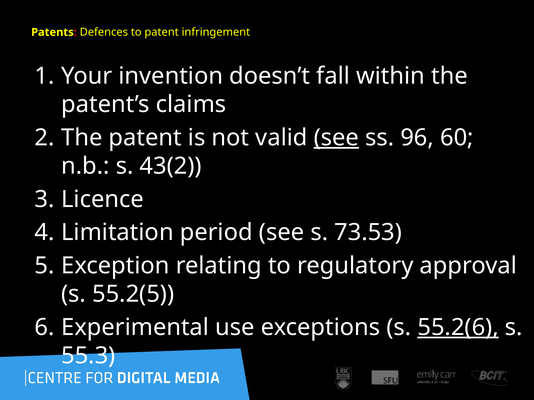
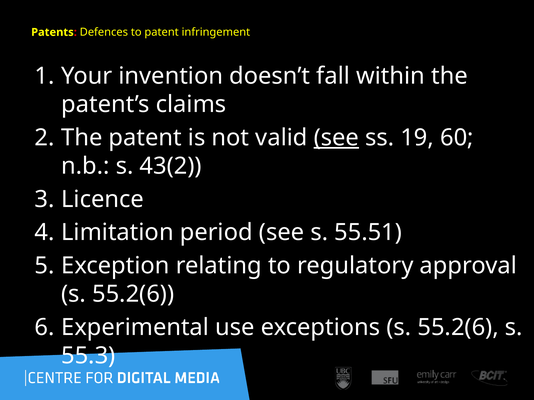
96: 96 -> 19
73.53: 73.53 -> 55.51
55.2(5 at (133, 294): 55.2(5 -> 55.2(6
55.2(6 at (458, 328) underline: present -> none
